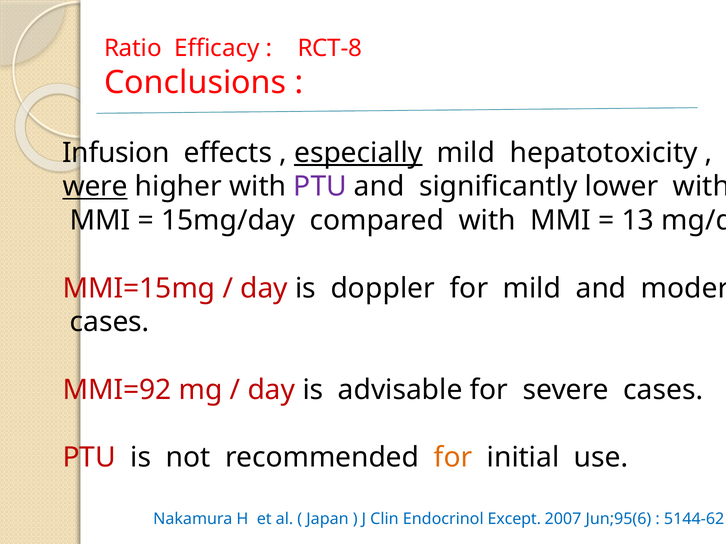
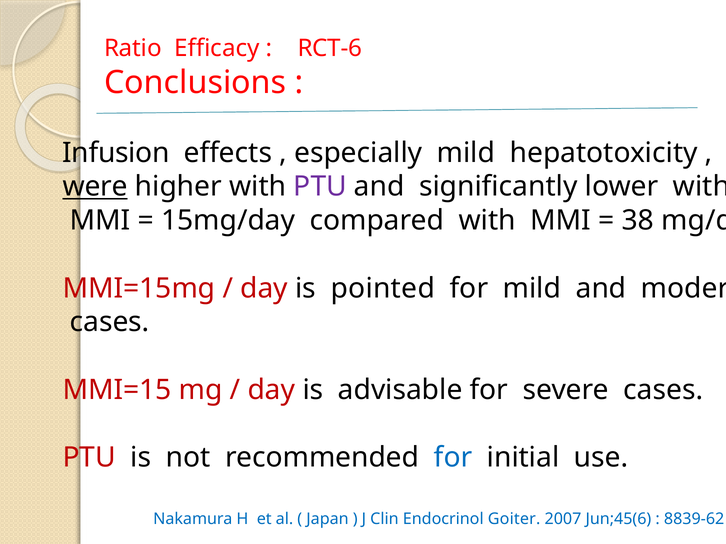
RCT-8: RCT-8 -> RCT-6
especially underline: present -> none
13: 13 -> 38
doppler: doppler -> pointed
MMI=92: MMI=92 -> MMI=15
for at (453, 458) colour: orange -> blue
Except: Except -> Goiter
Jun;95(6: Jun;95(6 -> Jun;45(6
5144-62: 5144-62 -> 8839-62
